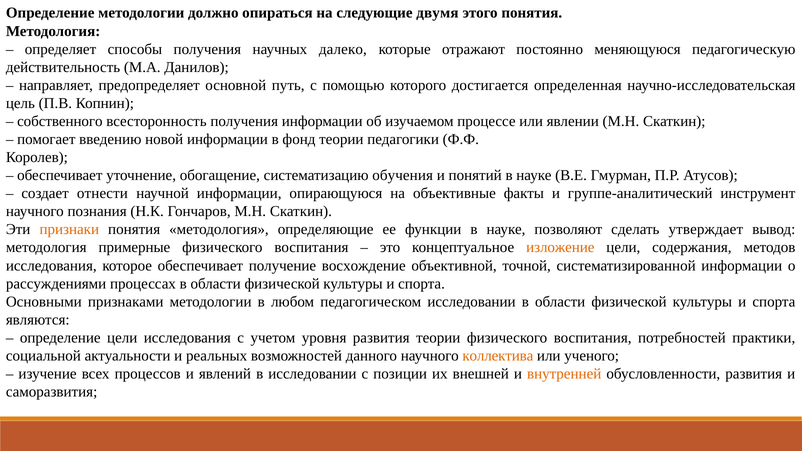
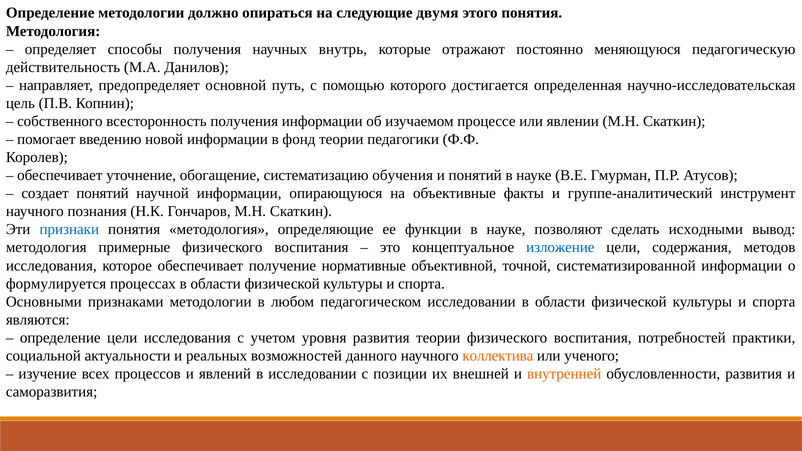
далеко: далеко -> внутрь
создает отнести: отнести -> понятий
признаки colour: orange -> blue
утверждает: утверждает -> исходными
изложение colour: orange -> blue
восхождение: восхождение -> нормативные
рассуждениями: рассуждениями -> формулируется
